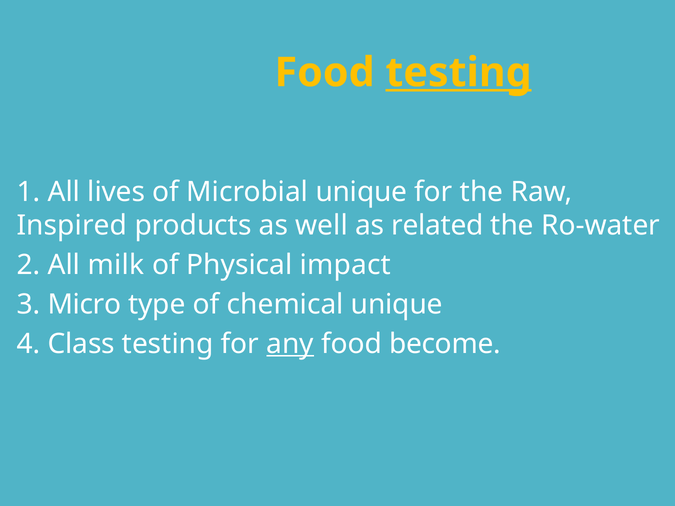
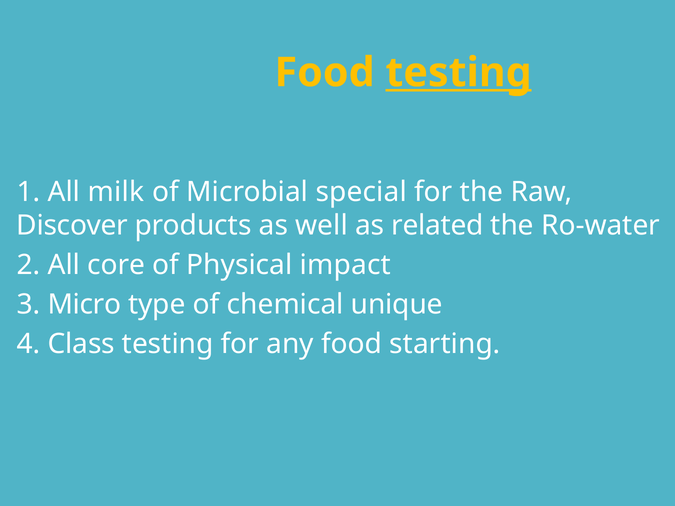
lives: lives -> milk
Microbial unique: unique -> special
Inspired: Inspired -> Discover
milk: milk -> core
any underline: present -> none
become: become -> starting
